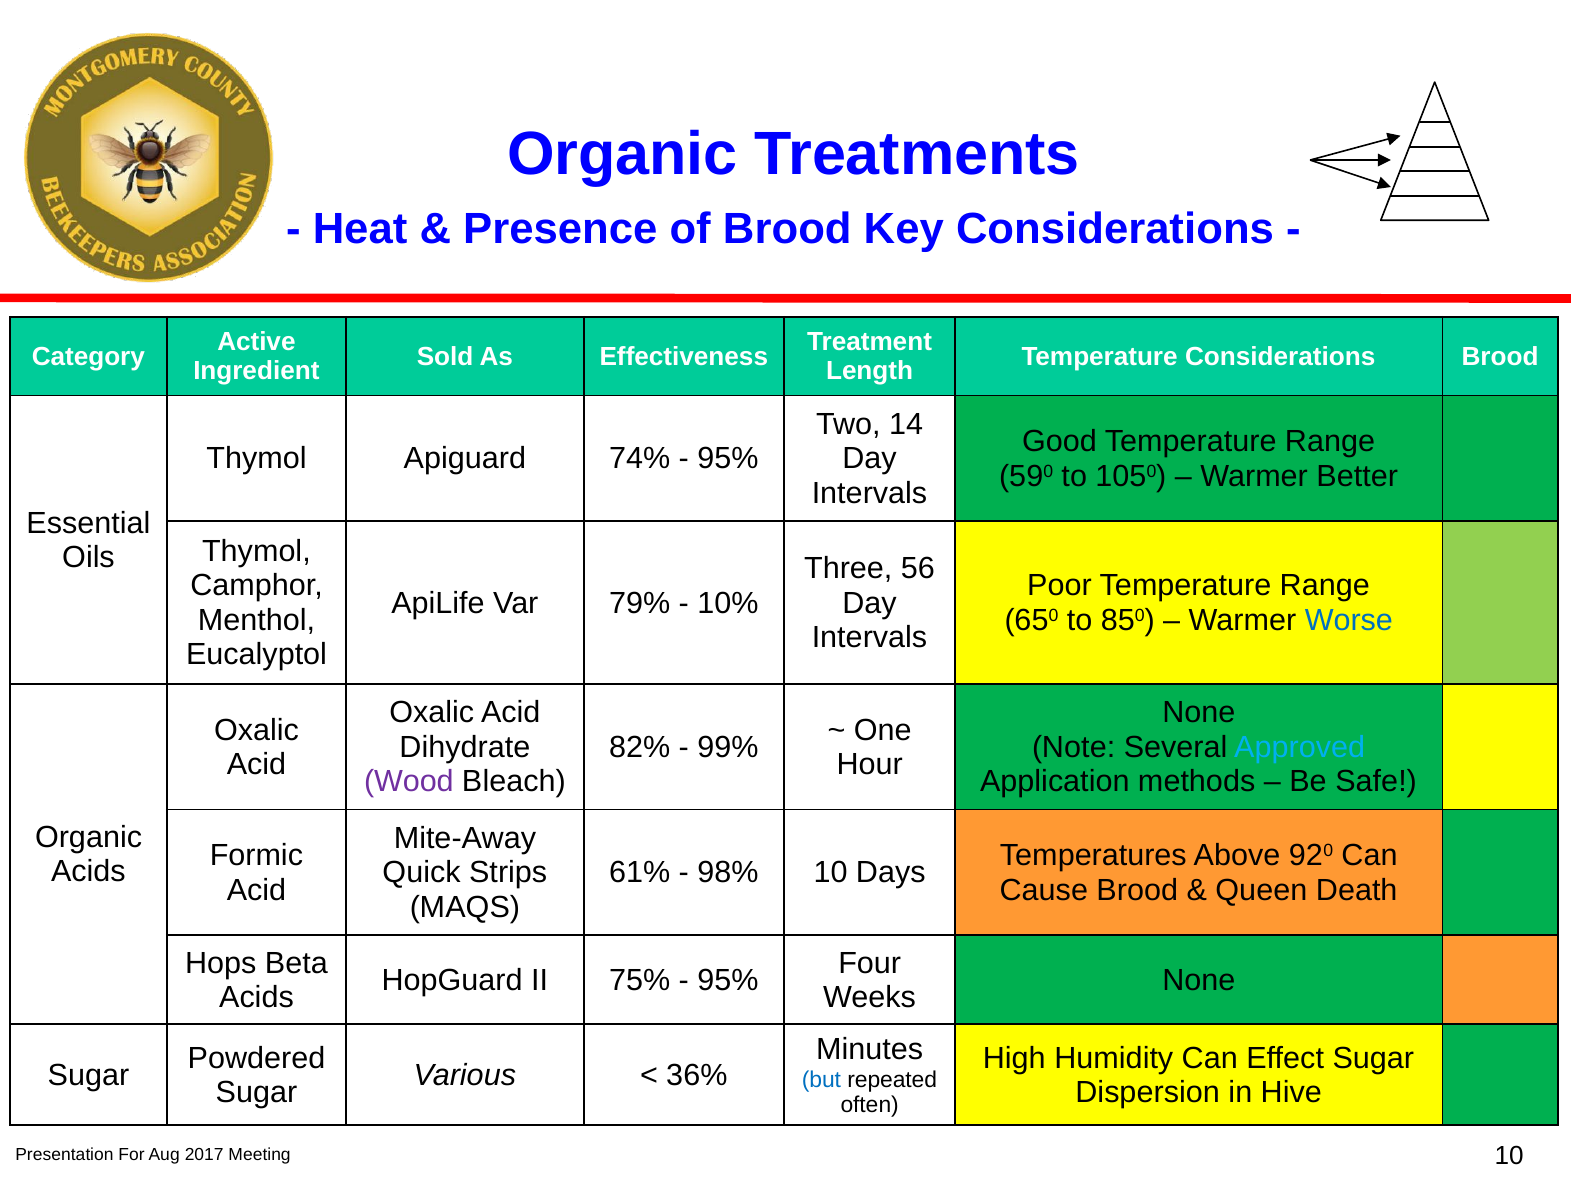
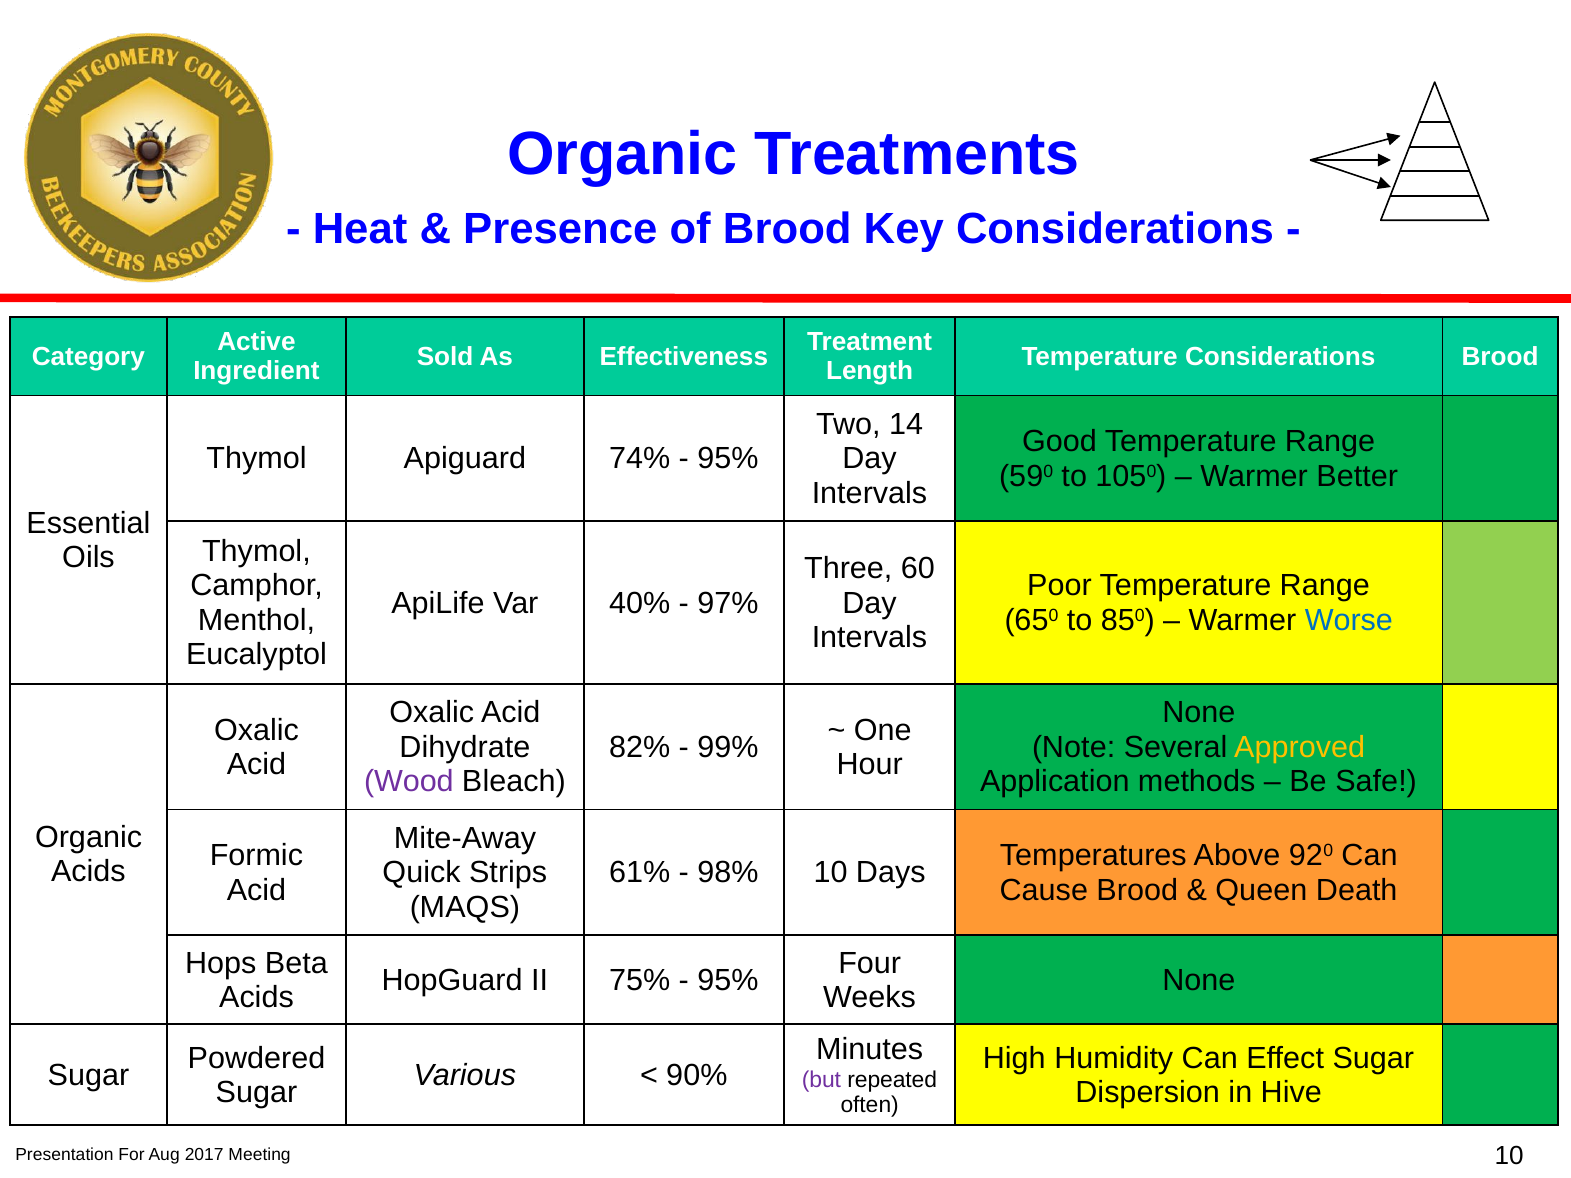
56: 56 -> 60
79%: 79% -> 40%
10%: 10% -> 97%
Approved colour: light blue -> yellow
36%: 36% -> 90%
but colour: blue -> purple
